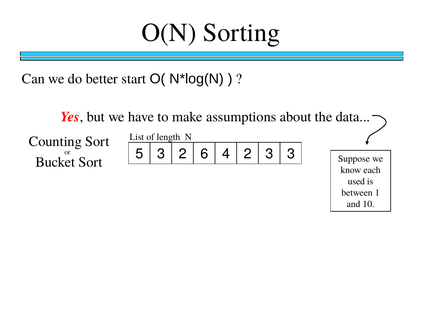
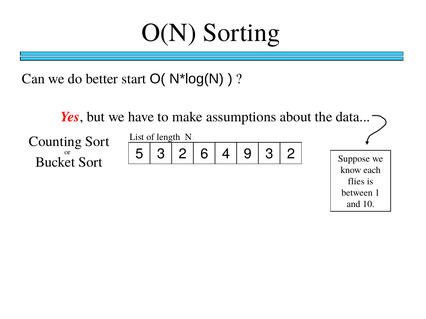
4 2: 2 -> 9
3 at (291, 154): 3 -> 2
used: used -> flies
